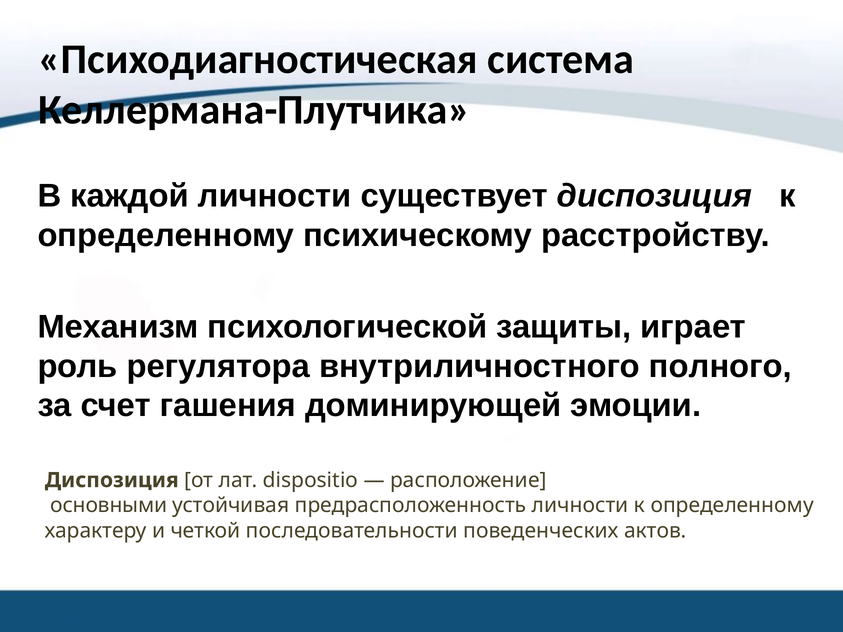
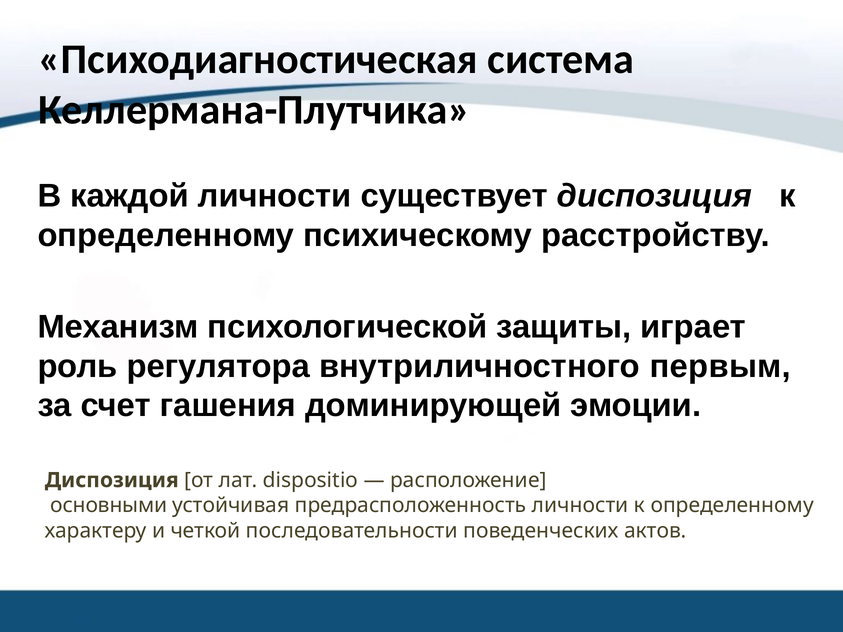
полного: полного -> первым
